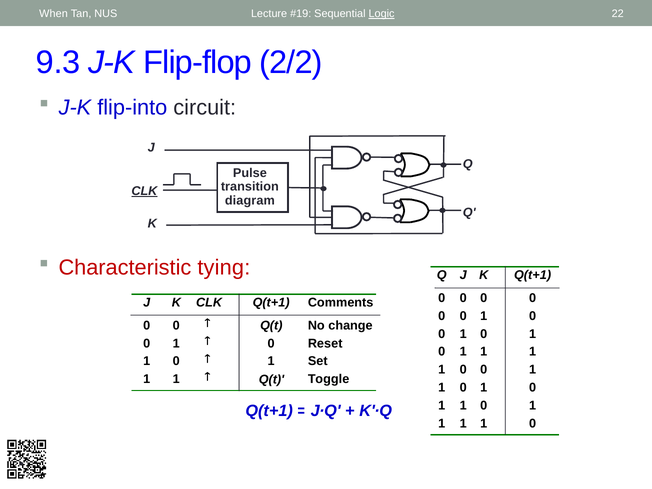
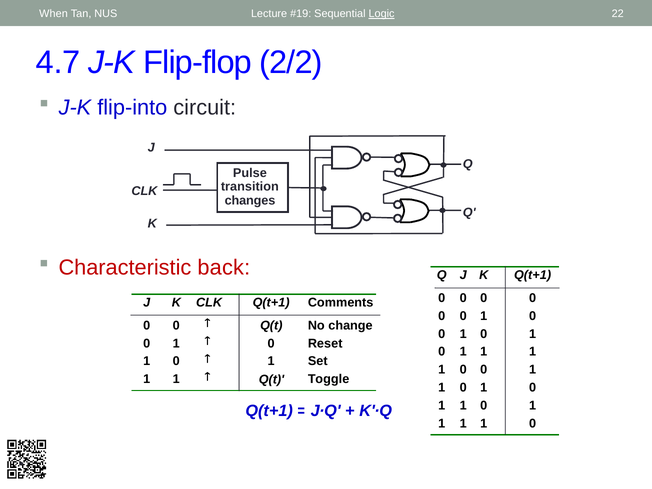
9.3: 9.3 -> 4.7
CLK at (144, 191) underline: present -> none
diagram: diagram -> changes
tying: tying -> back
